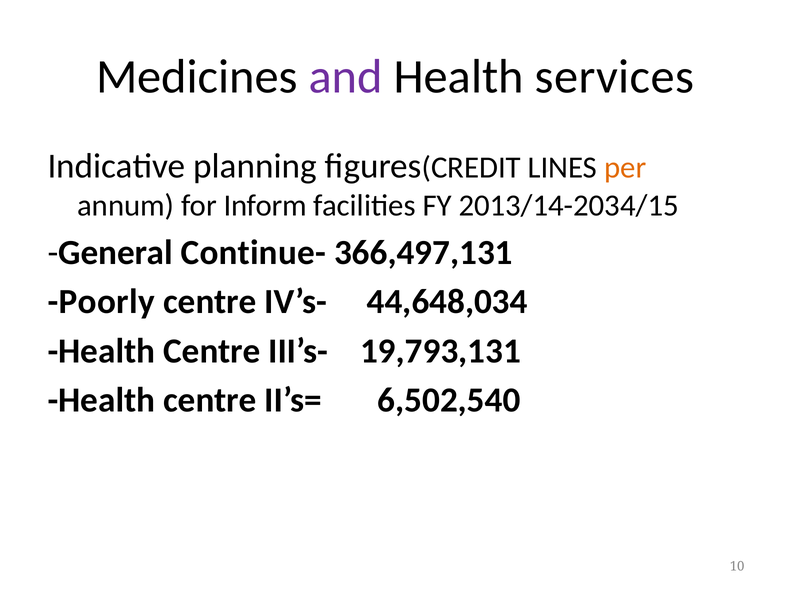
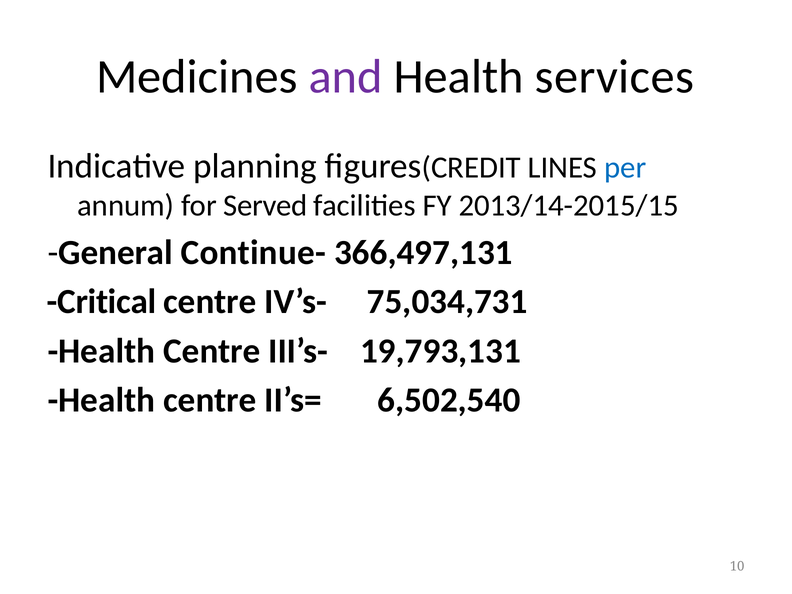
per colour: orange -> blue
Inform: Inform -> Served
2013/14-2034/15: 2013/14-2034/15 -> 2013/14-2015/15
Poorly: Poorly -> Critical
44,648,034: 44,648,034 -> 75,034,731
